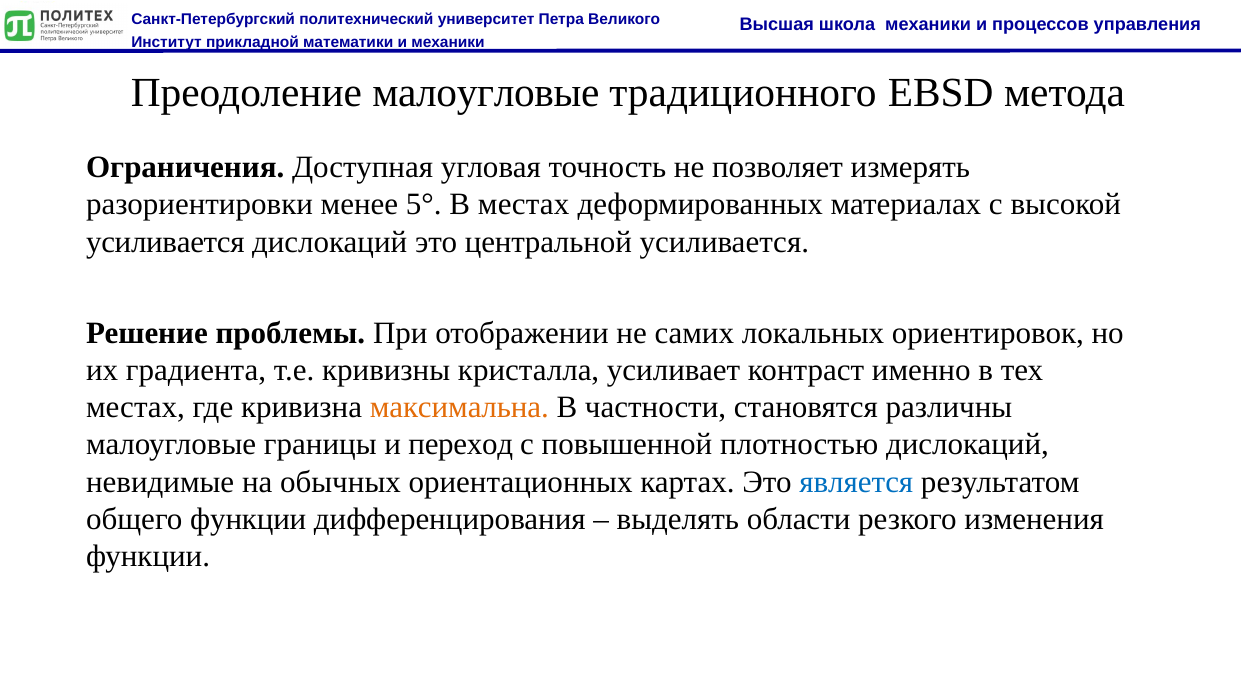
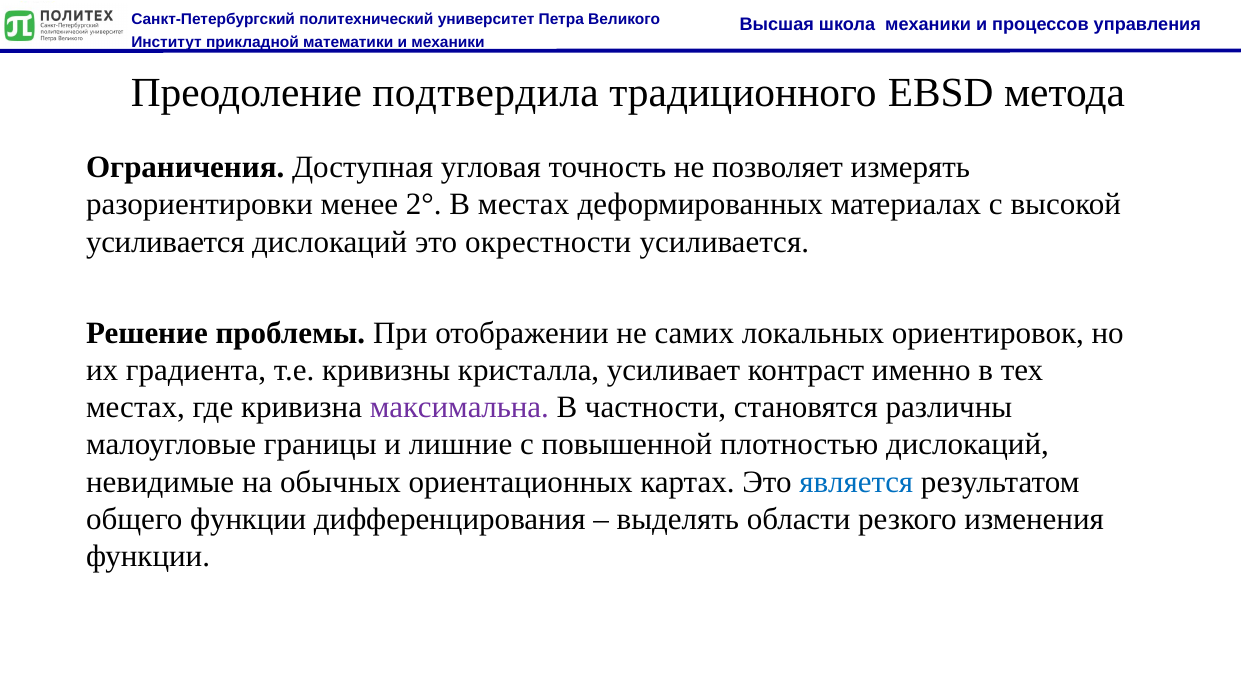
Преодоление малоугловые: малоугловые -> подтвердила
5°: 5° -> 2°
центральной: центральной -> окрестности
максимальна colour: orange -> purple
переход: переход -> лишние
